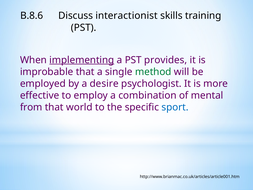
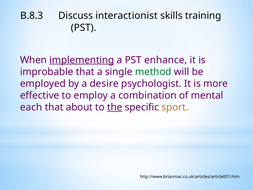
B.8.6: B.8.6 -> B.8.3
provides: provides -> enhance
from: from -> each
world: world -> about
the underline: none -> present
sport colour: blue -> orange
